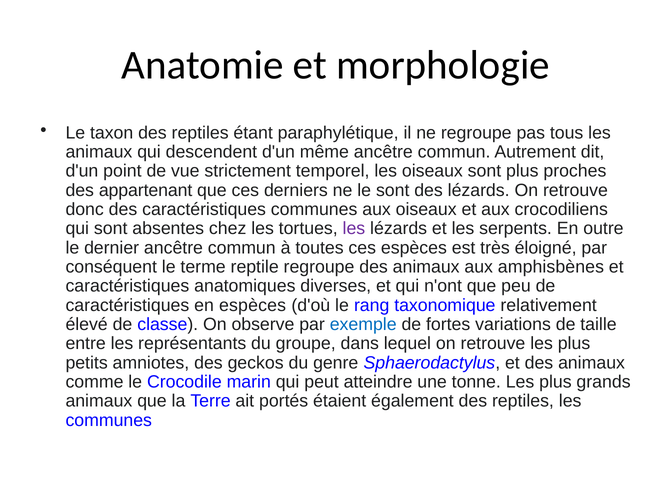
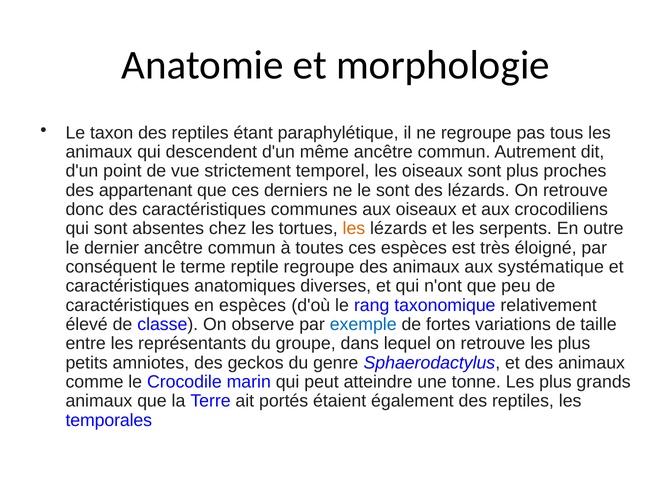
les at (354, 229) colour: purple -> orange
amphisbènes: amphisbènes -> systématique
communes at (109, 420): communes -> temporales
